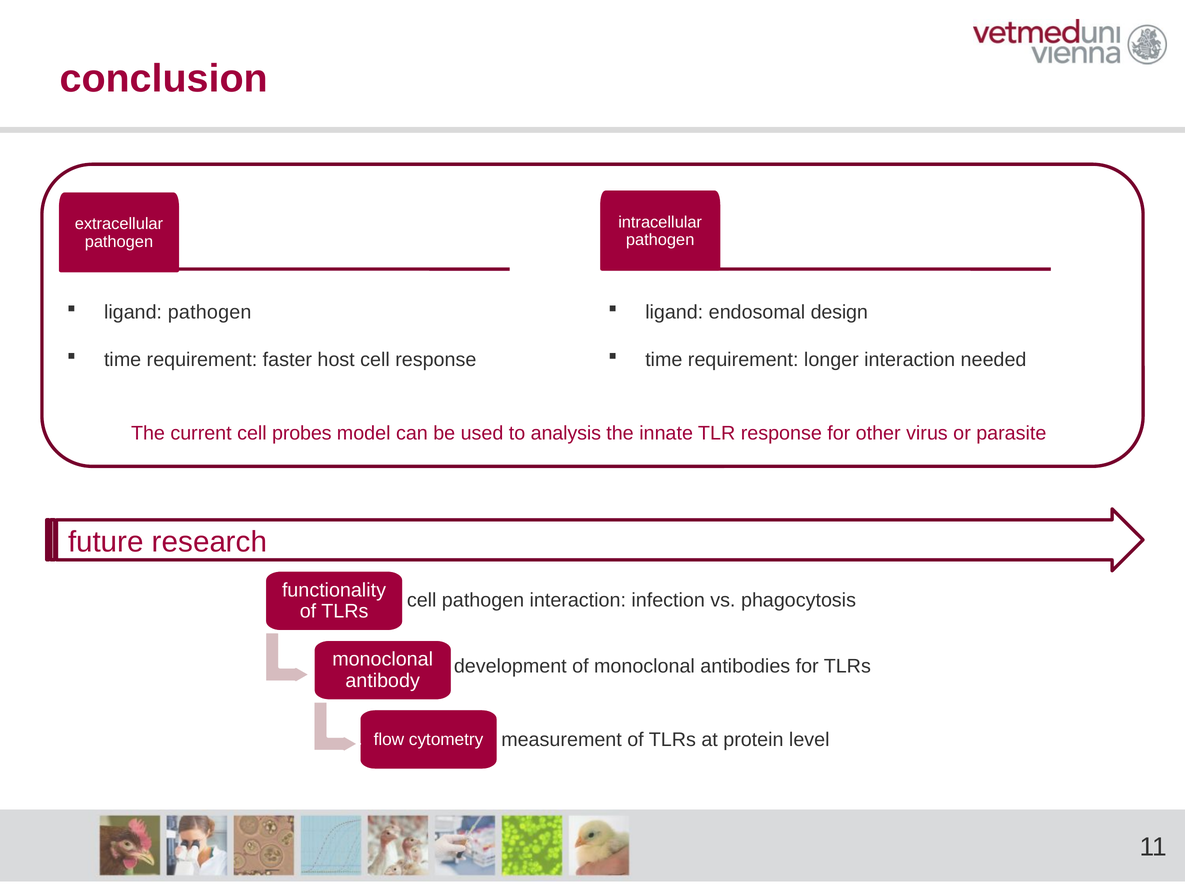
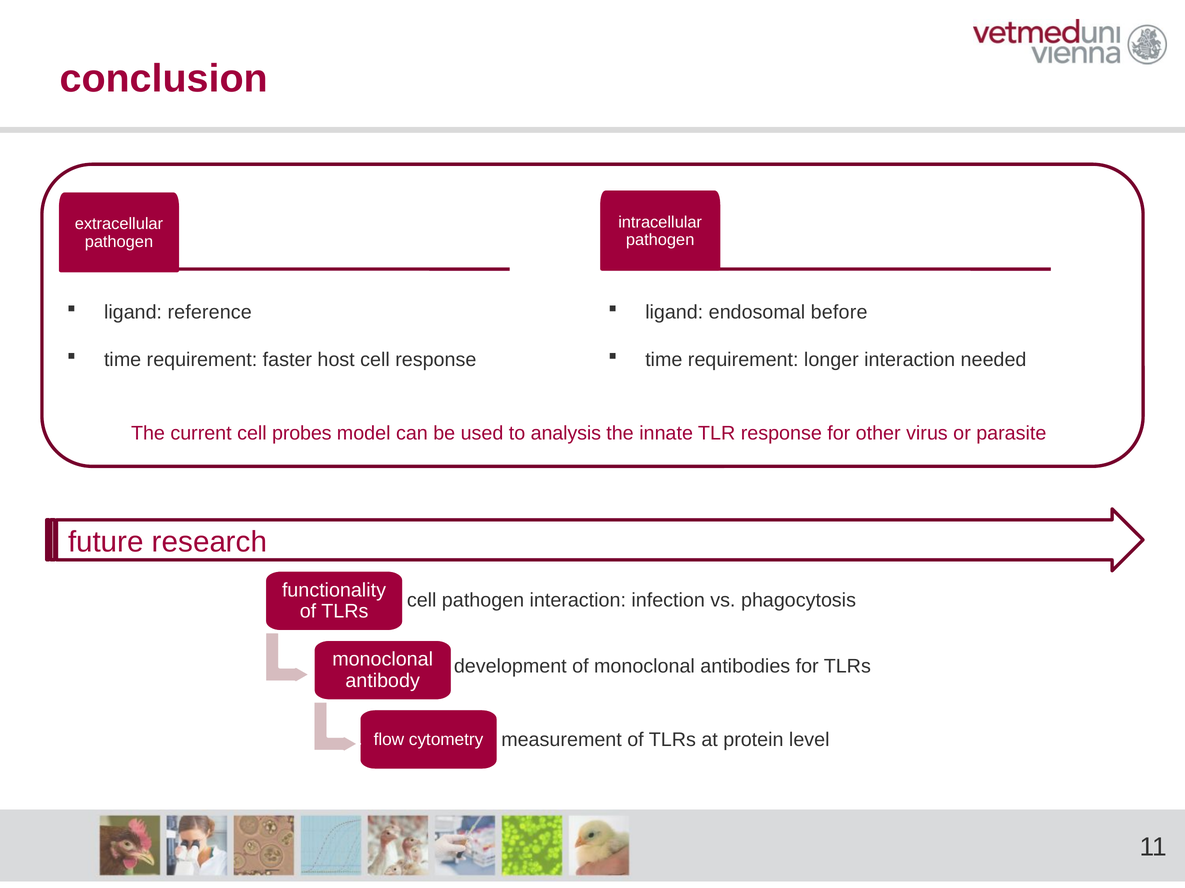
ligand pathogen: pathogen -> reference
design: design -> before
